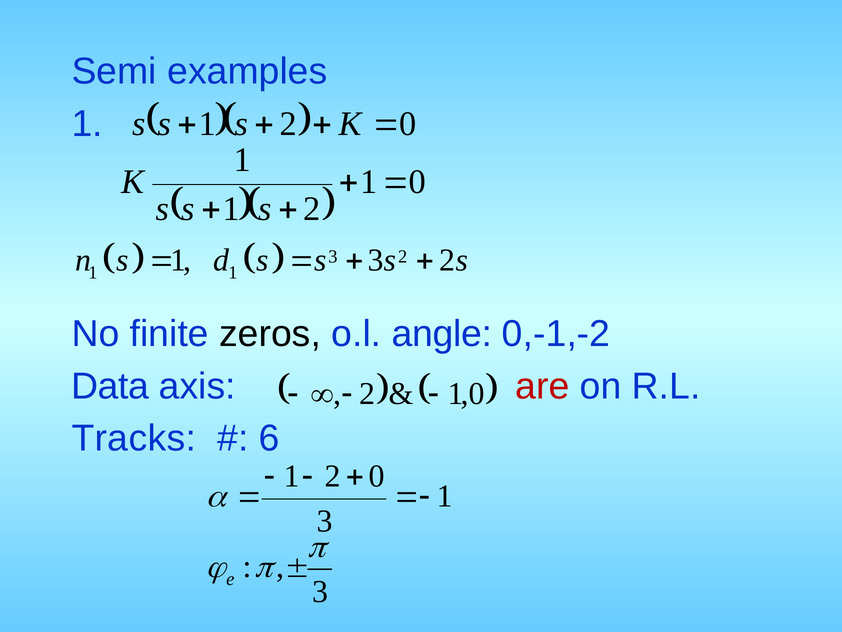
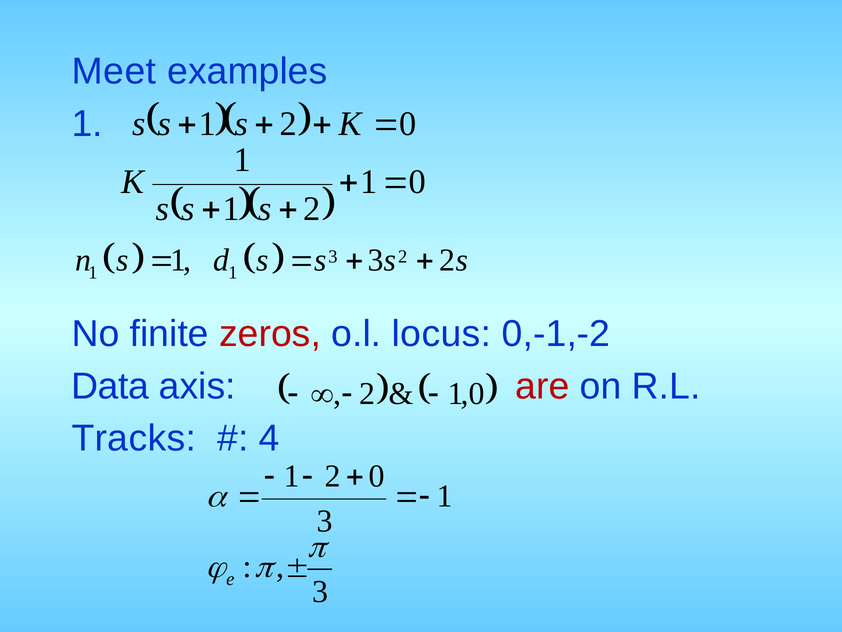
Semi: Semi -> Meet
zeros colour: black -> red
angle: angle -> locus
6: 6 -> 4
